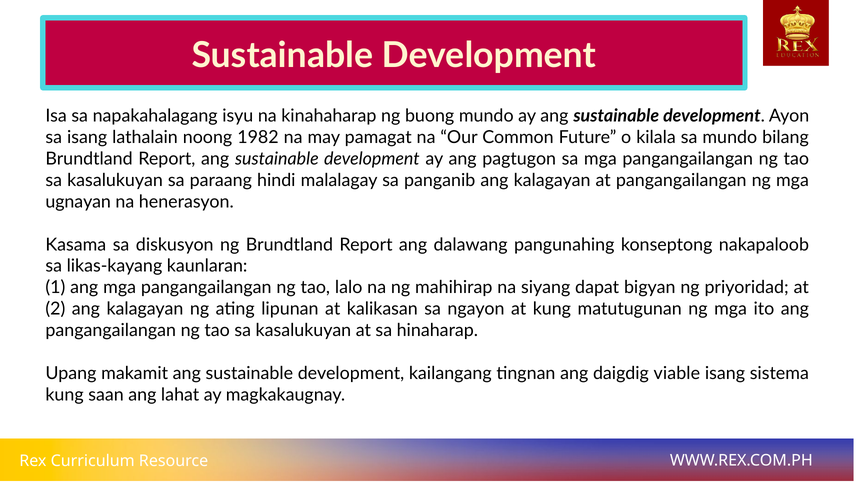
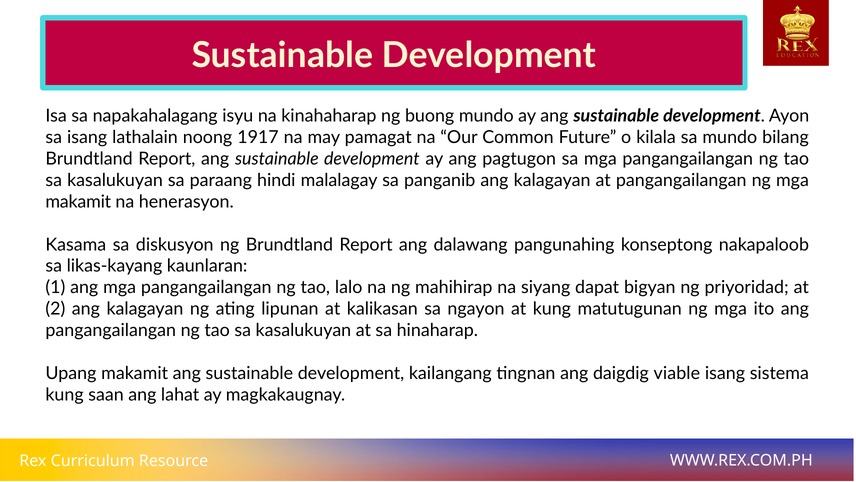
1982: 1982 -> 1917
ugnayan at (78, 201): ugnayan -> makamit
